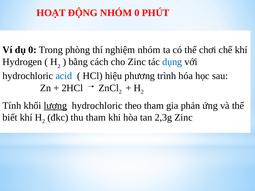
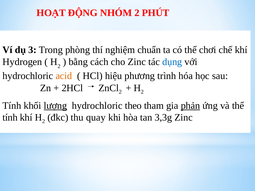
NHÓM 0: 0 -> 2
dụ 0: 0 -> 3
nghiệm nhóm: nhóm -> chuẩn
acid colour: blue -> orange
phản underline: none -> present
biết at (10, 118): biết -> tính
thu tham: tham -> quay
2,3g: 2,3g -> 3,3g
